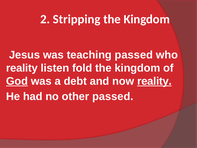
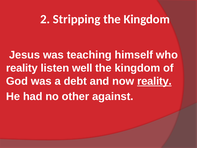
teaching passed: passed -> himself
fold: fold -> well
God underline: present -> none
other passed: passed -> against
